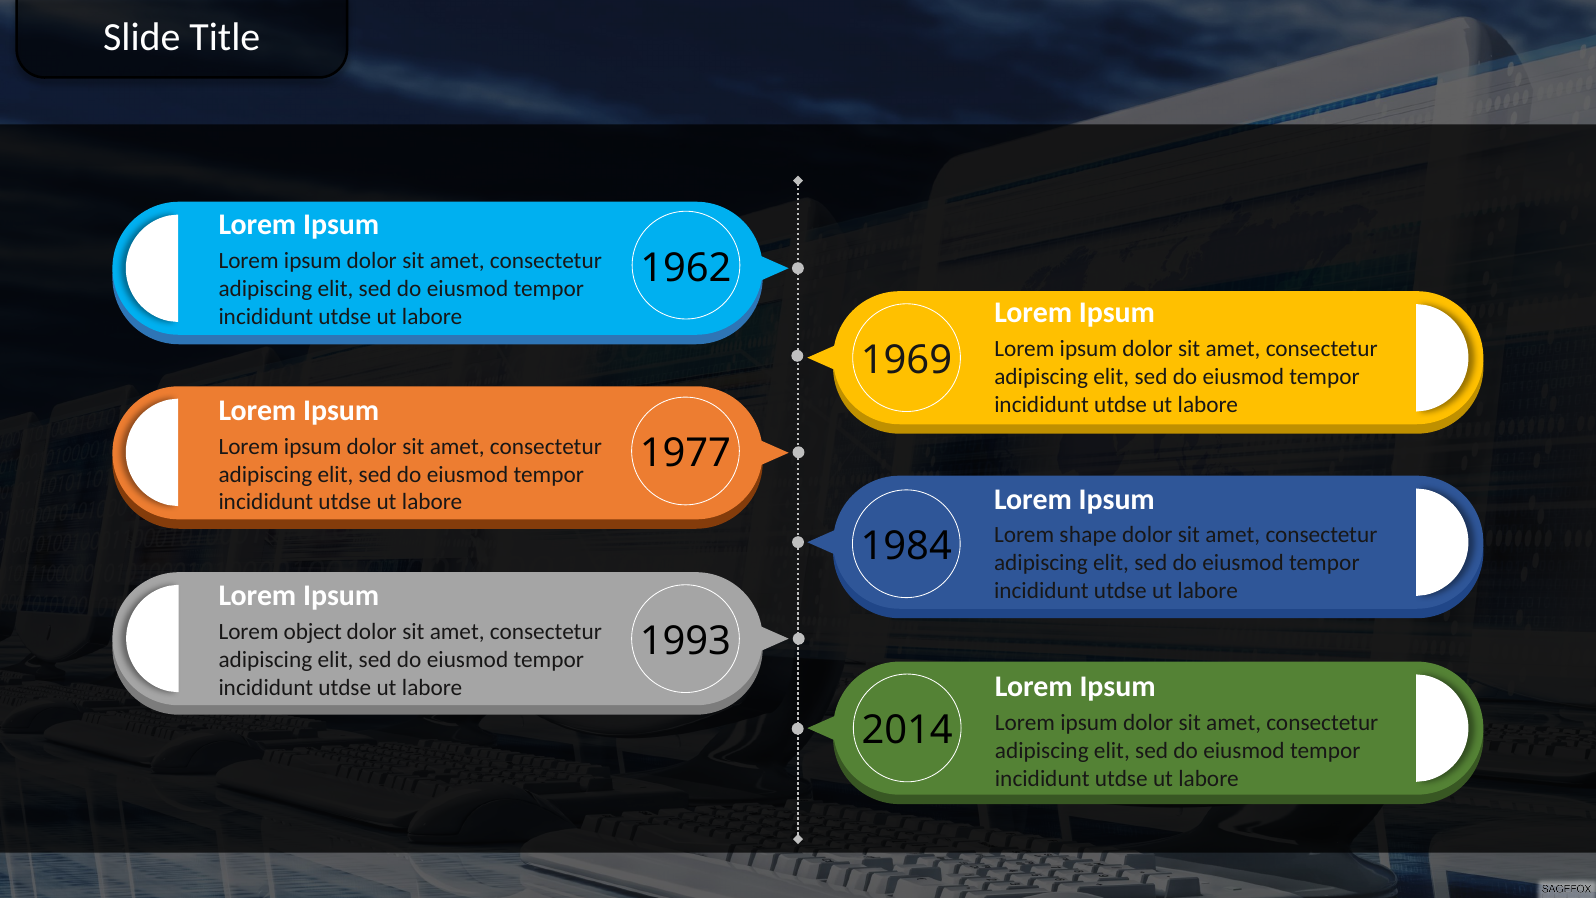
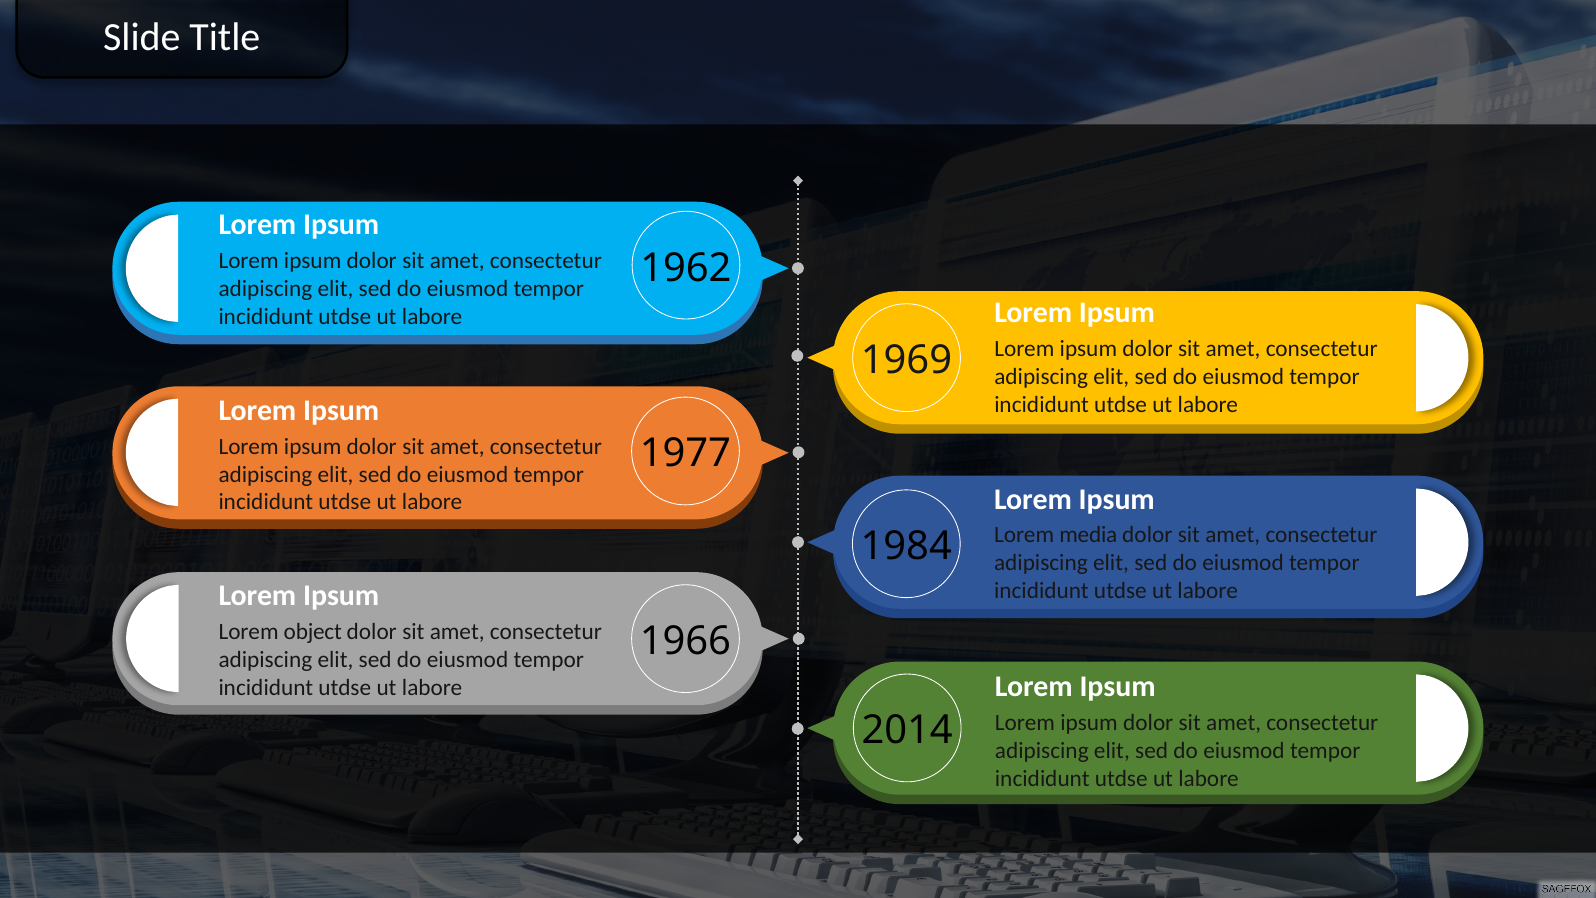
shape: shape -> media
1993: 1993 -> 1966
